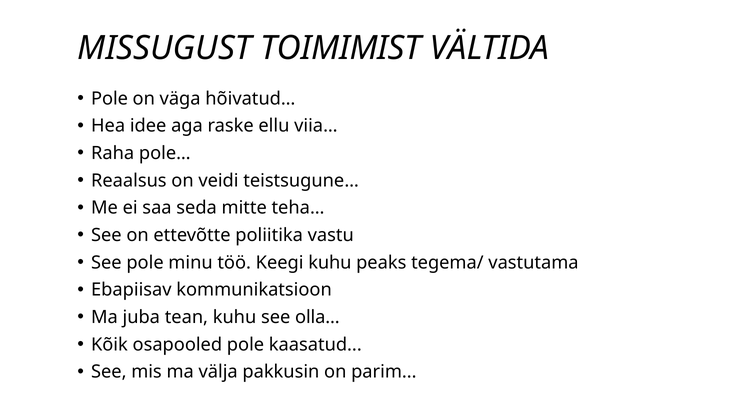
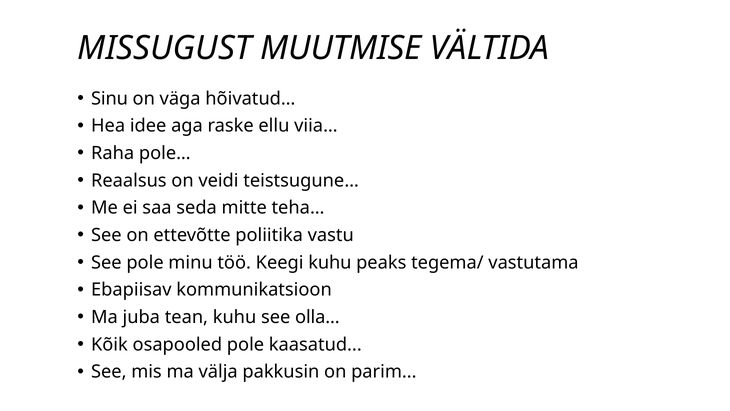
TOIMIMIST: TOIMIMIST -> MUUTMISE
Pole at (110, 98): Pole -> Sinu
